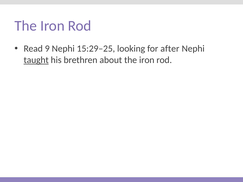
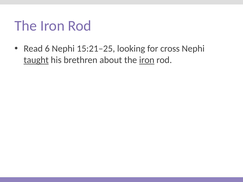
9: 9 -> 6
15:29–25: 15:29–25 -> 15:21–25
after: after -> cross
iron at (147, 60) underline: none -> present
